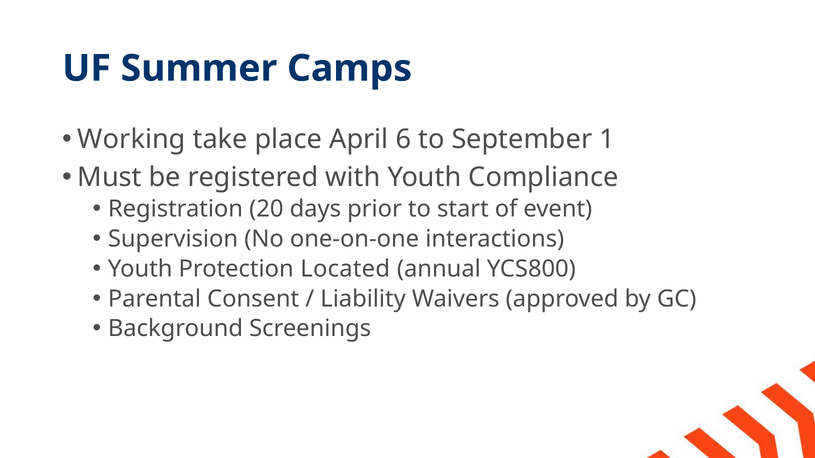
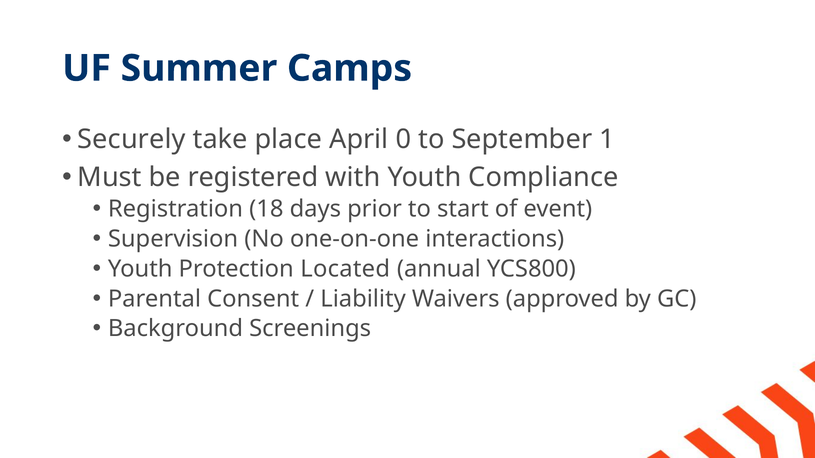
Working: Working -> Securely
6: 6 -> 0
20: 20 -> 18
